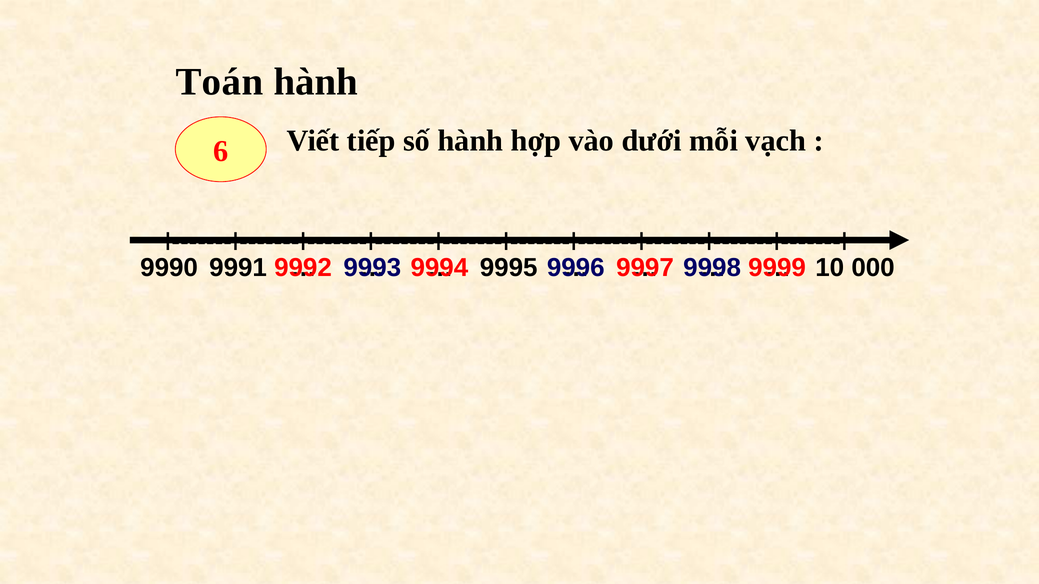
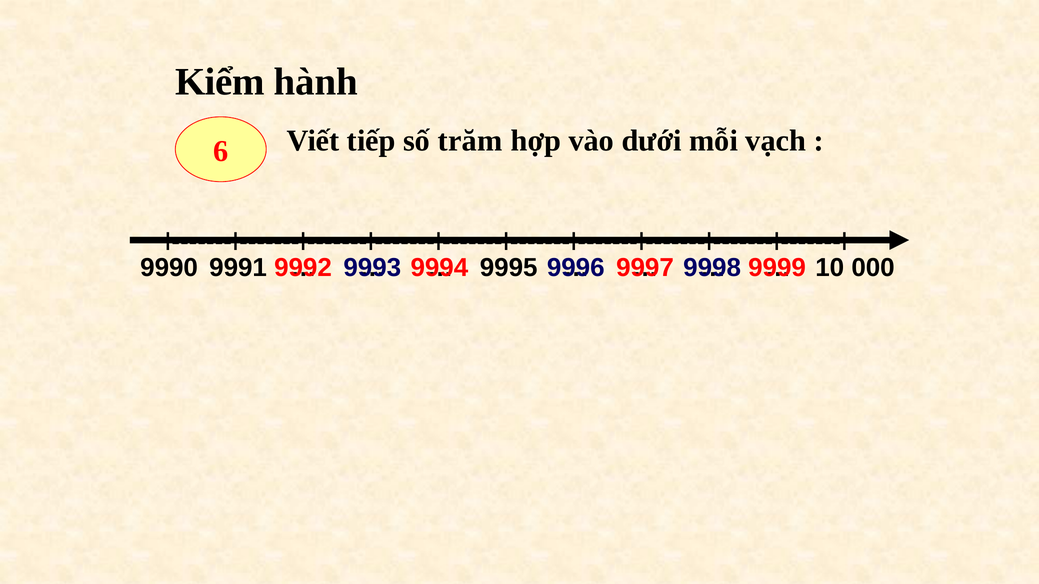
Toán: Toán -> Kiểm
số hành: hành -> trăm
